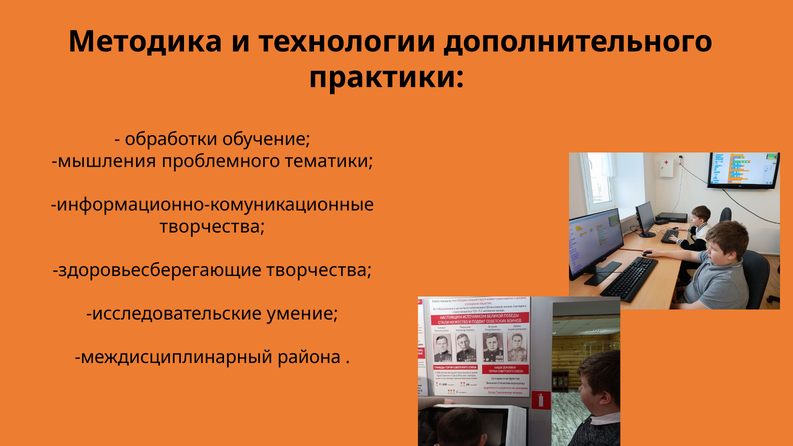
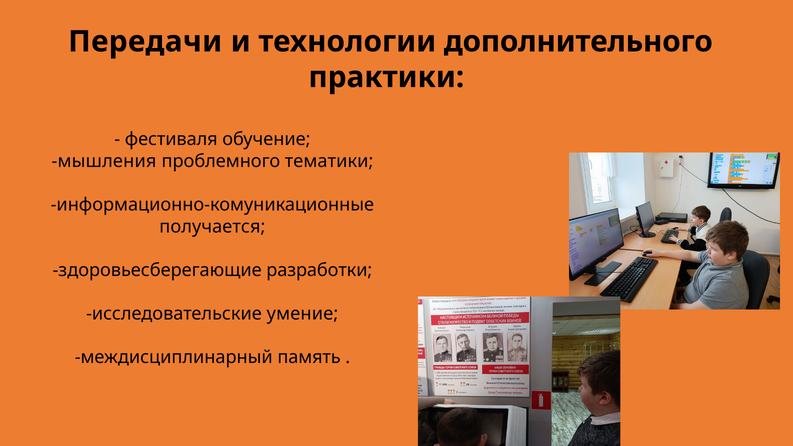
Методика: Методика -> Передачи
обработки: обработки -> фестиваля
творчества at (212, 227): творчества -> получается
здоровьесберегающие творчества: творчества -> разработки
района: района -> память
